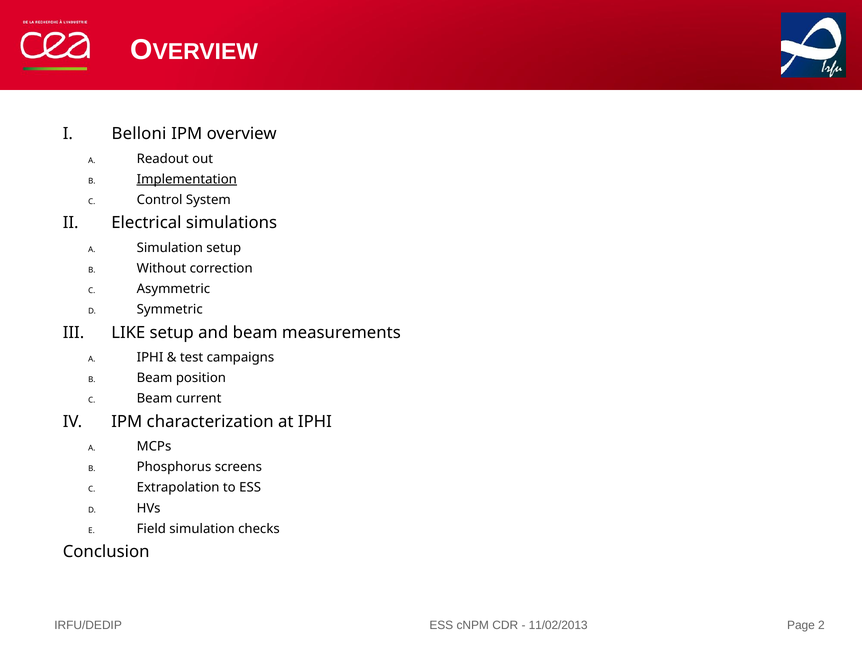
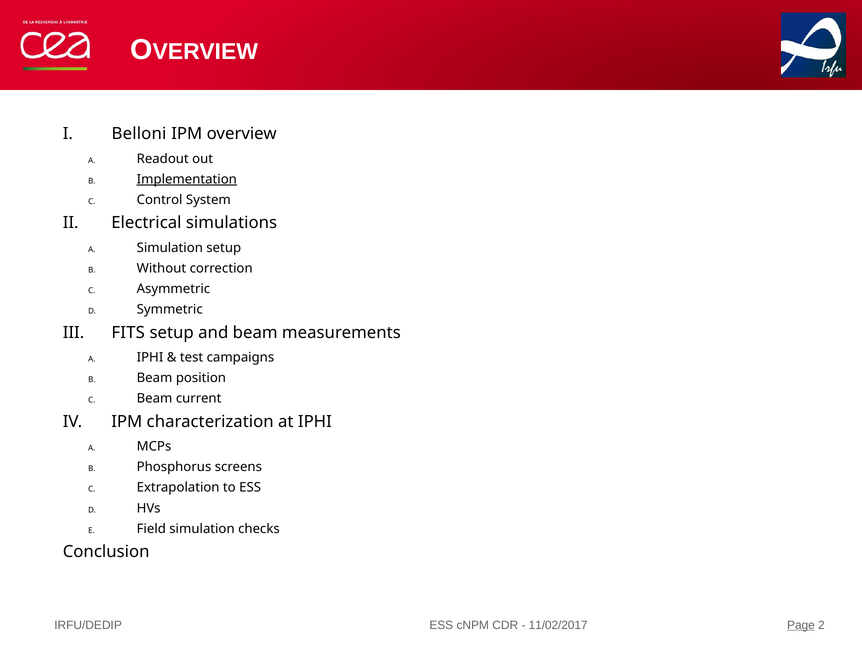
LIKE: LIKE -> FITS
11/02/2013: 11/02/2013 -> 11/02/2017
Page underline: none -> present
